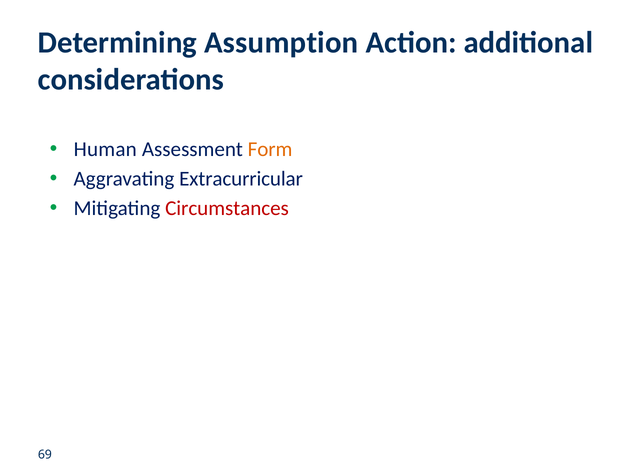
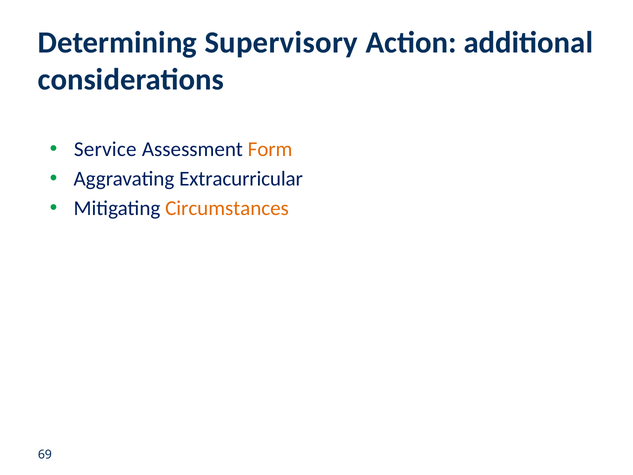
Assumption: Assumption -> Supervisory
Human: Human -> Service
Circumstances colour: red -> orange
